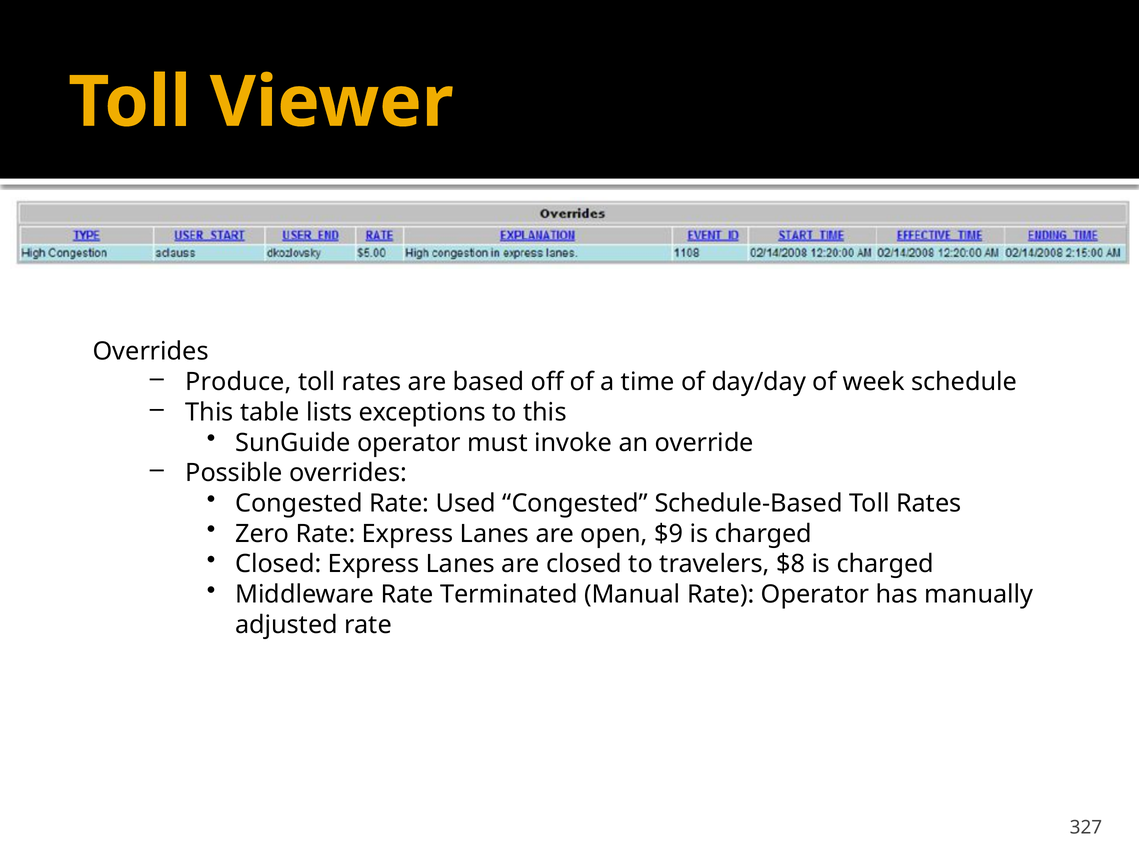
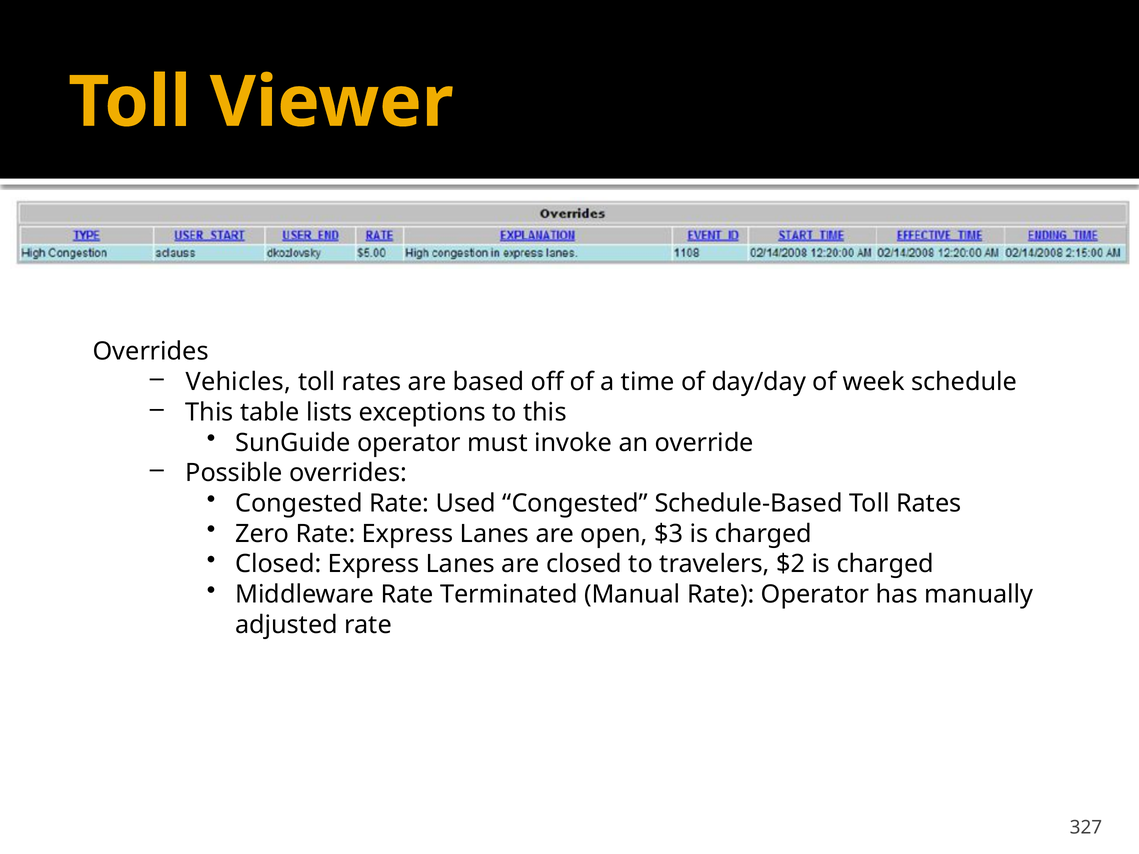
Produce: Produce -> Vehicles
$9: $9 -> $3
$8: $8 -> $2
